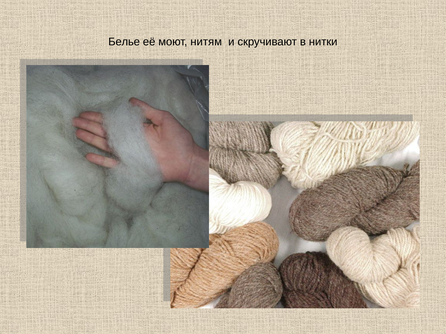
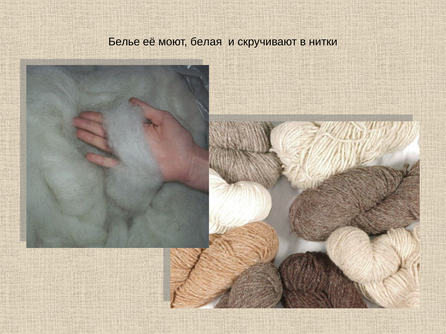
нитям: нитям -> белая
